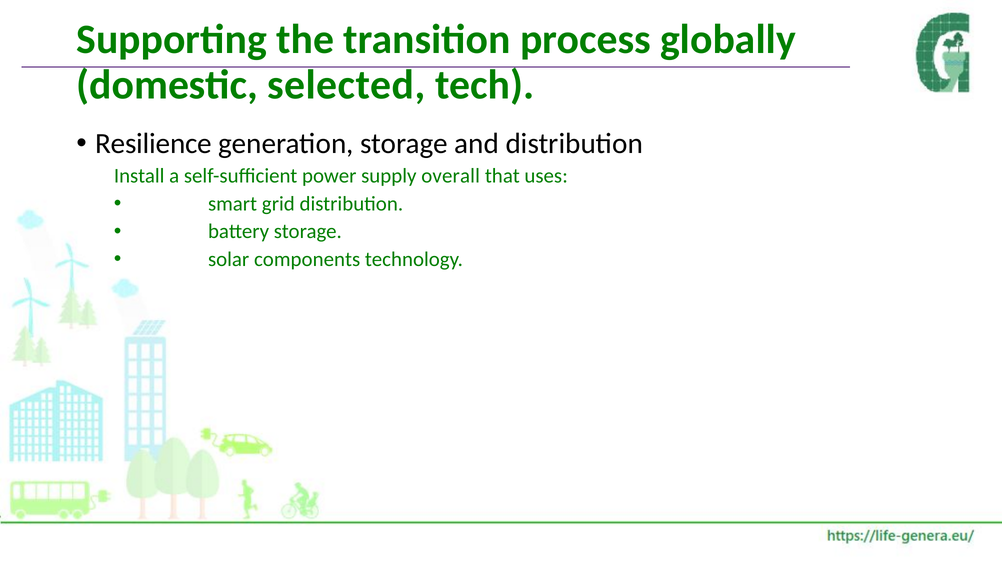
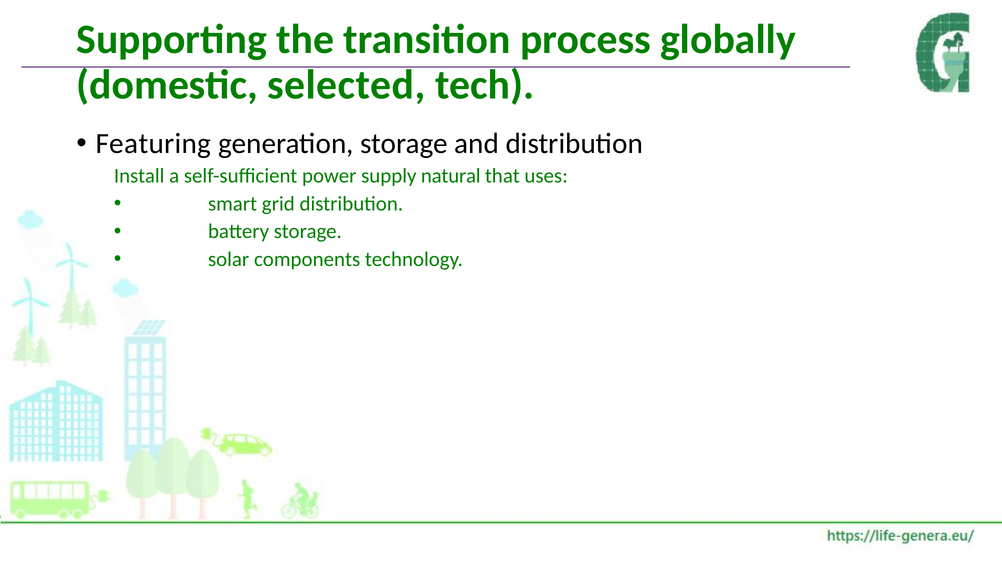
Resilience: Resilience -> Featuring
overall: overall -> natural
